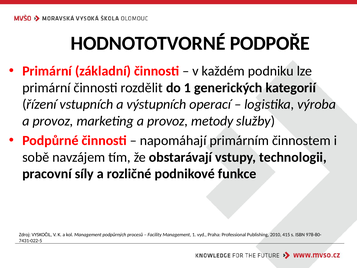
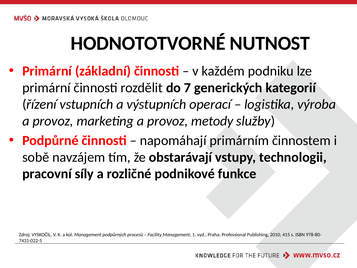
PODPOŘE: PODPOŘE -> NUTNOST
do 1: 1 -> 7
